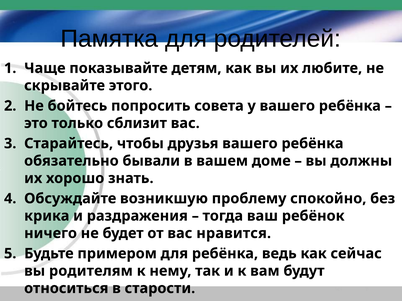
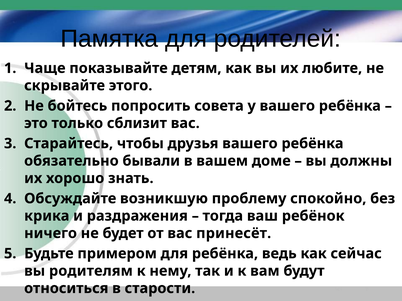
нравится: нравится -> принесёт
